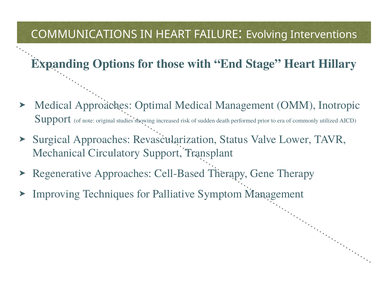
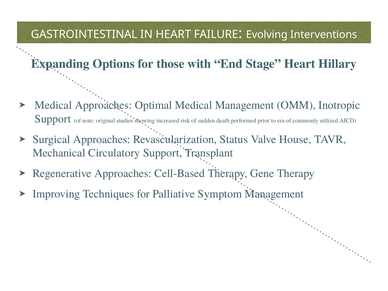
COMMUNICATIONS: COMMUNICATIONS -> GASTROINTESTINAL
Lower: Lower -> House
